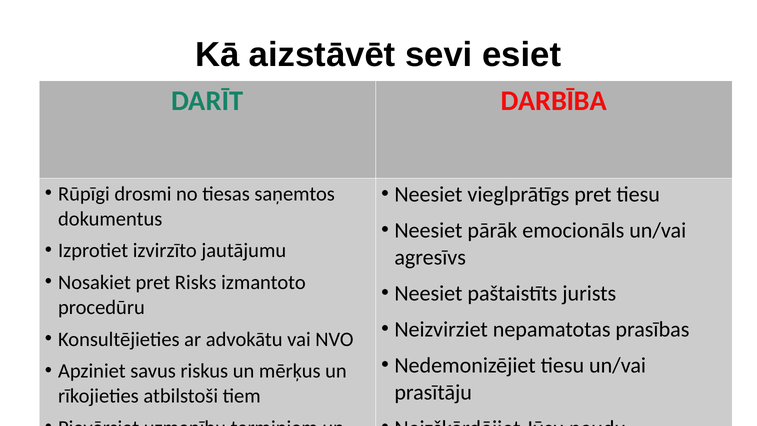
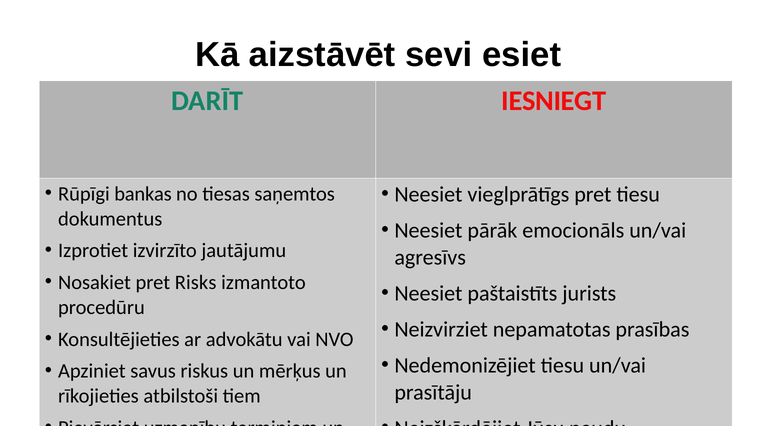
DARBĪBA: DARBĪBA -> IESNIEGT
drosmi: drosmi -> bankas
